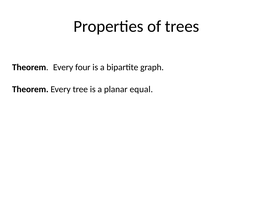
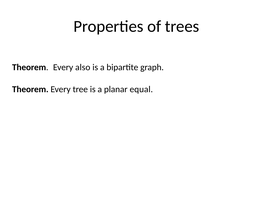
four: four -> also
